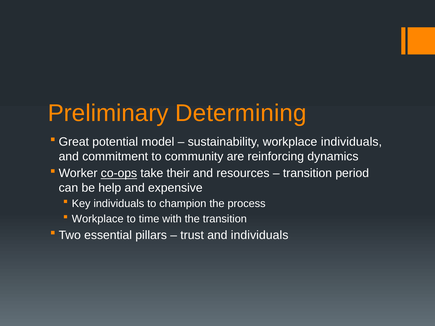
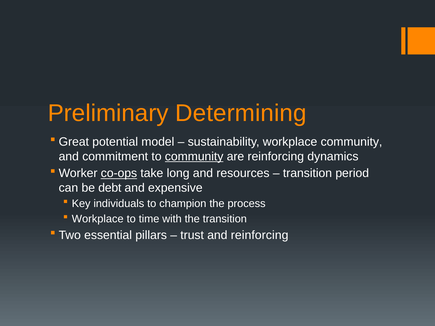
workplace individuals: individuals -> community
community at (194, 157) underline: none -> present
their: their -> long
help: help -> debt
and individuals: individuals -> reinforcing
